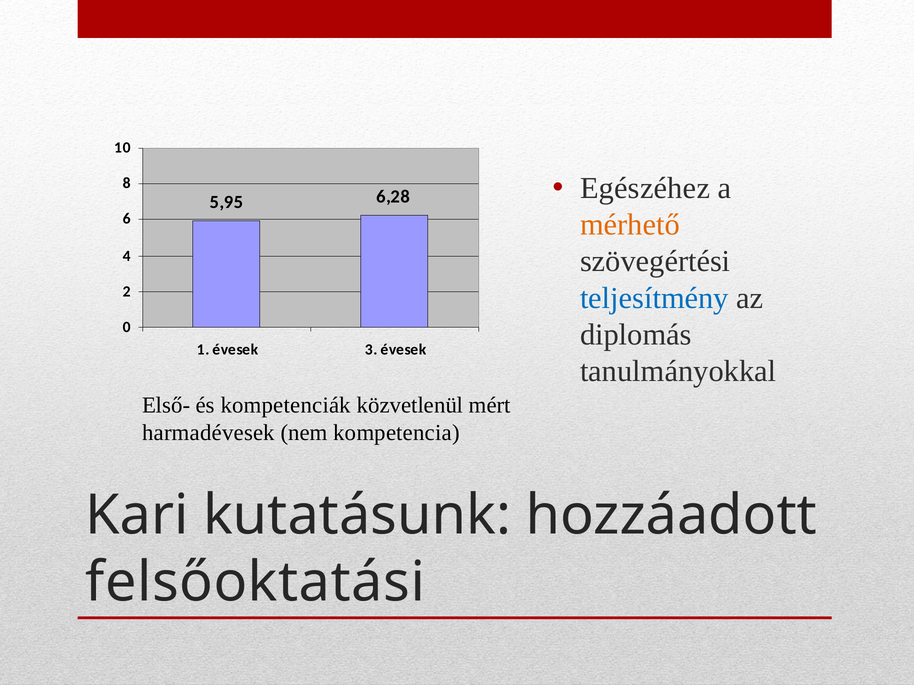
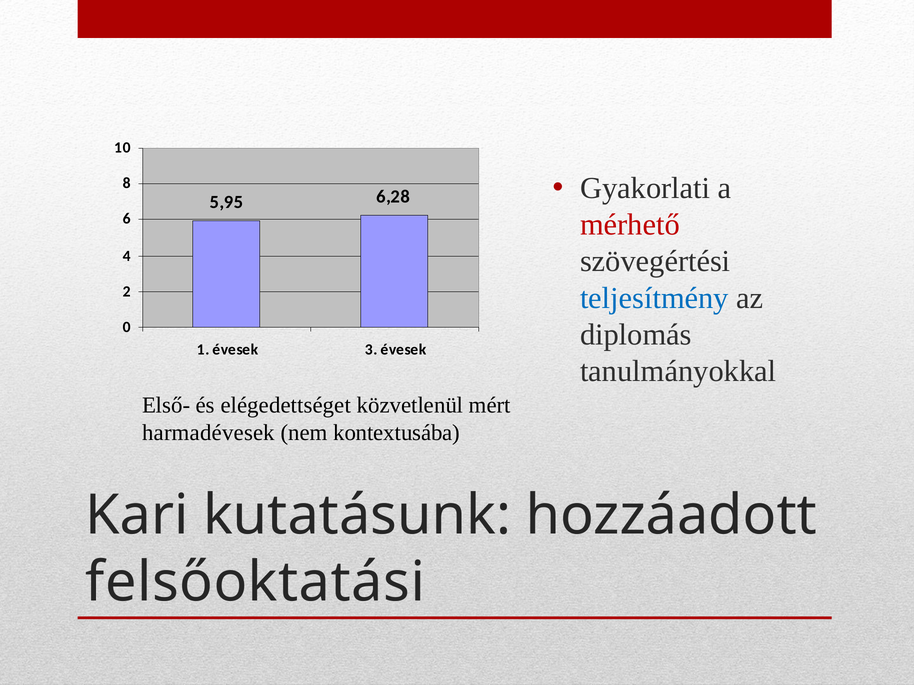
Egészéhez: Egészéhez -> Gyakorlati
mérhető colour: orange -> red
kompetenciák: kompetenciák -> elégedettséget
kompetencia: kompetencia -> kontextusába
